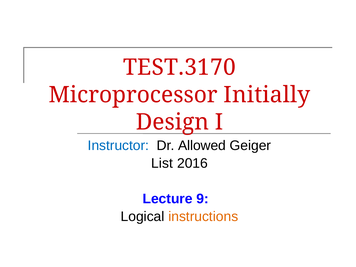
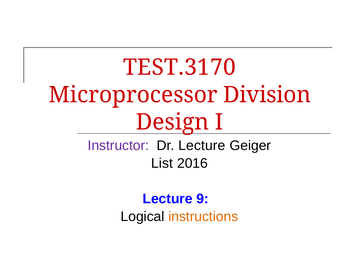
Initially: Initially -> Division
Instructor colour: blue -> purple
Dr Allowed: Allowed -> Lecture
